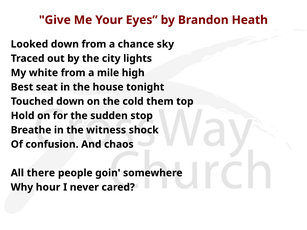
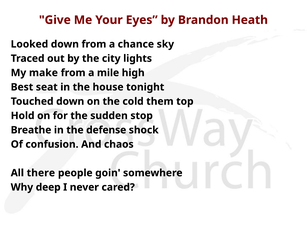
white: white -> make
witness: witness -> defense
hour: hour -> deep
